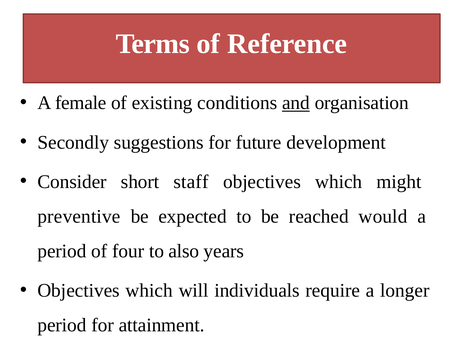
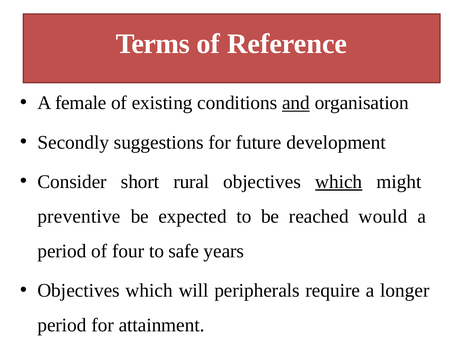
staff: staff -> rural
which at (339, 182) underline: none -> present
also: also -> safe
individuals: individuals -> peripherals
